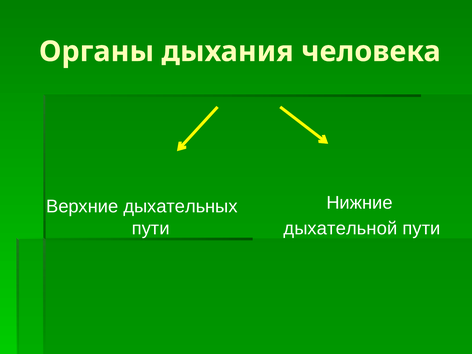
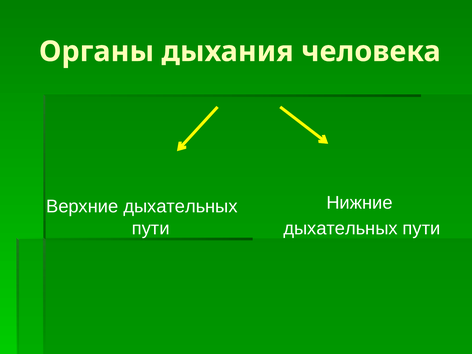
дыхательной at (341, 228): дыхательной -> дыхательных
